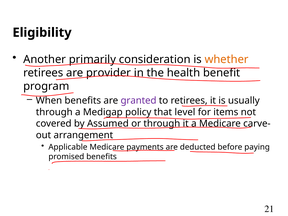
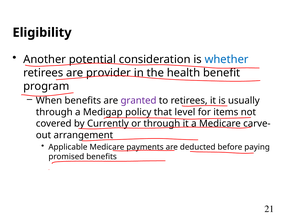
primarily: primarily -> potential
whether colour: orange -> blue
Assumed: Assumed -> Currently
